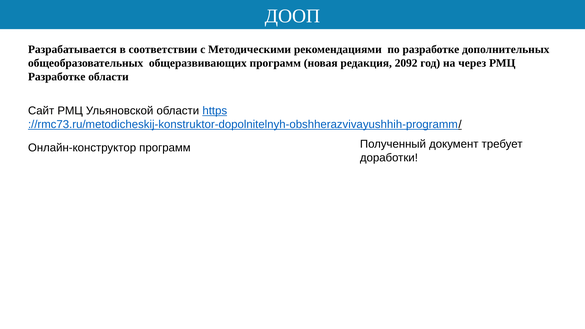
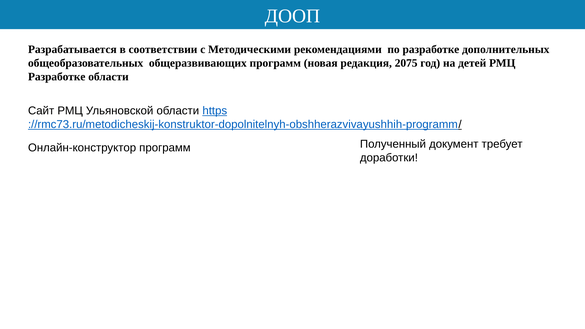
2092: 2092 -> 2075
через: через -> детей
